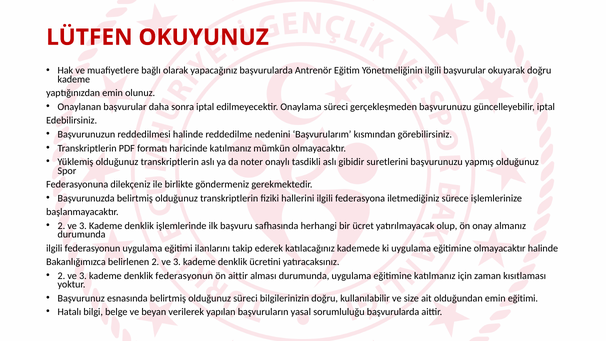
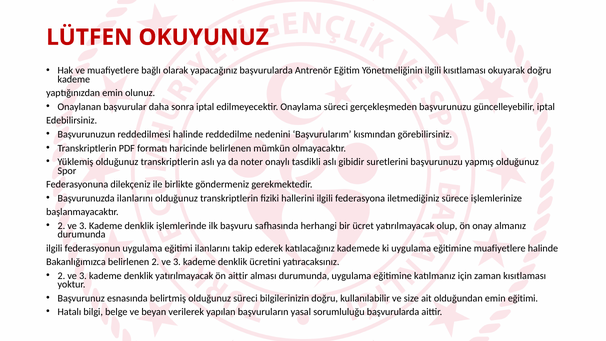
ilgili başvurular: başvurular -> kısıtlaması
haricinde katılmanız: katılmanız -> belirlenen
Başvurunuzda belirtmiş: belirtmiş -> ilanlarını
eğitimine olmayacaktır: olmayacaktır -> muafiyetlere
denklik federasyonun: federasyonun -> yatırılmayacak
